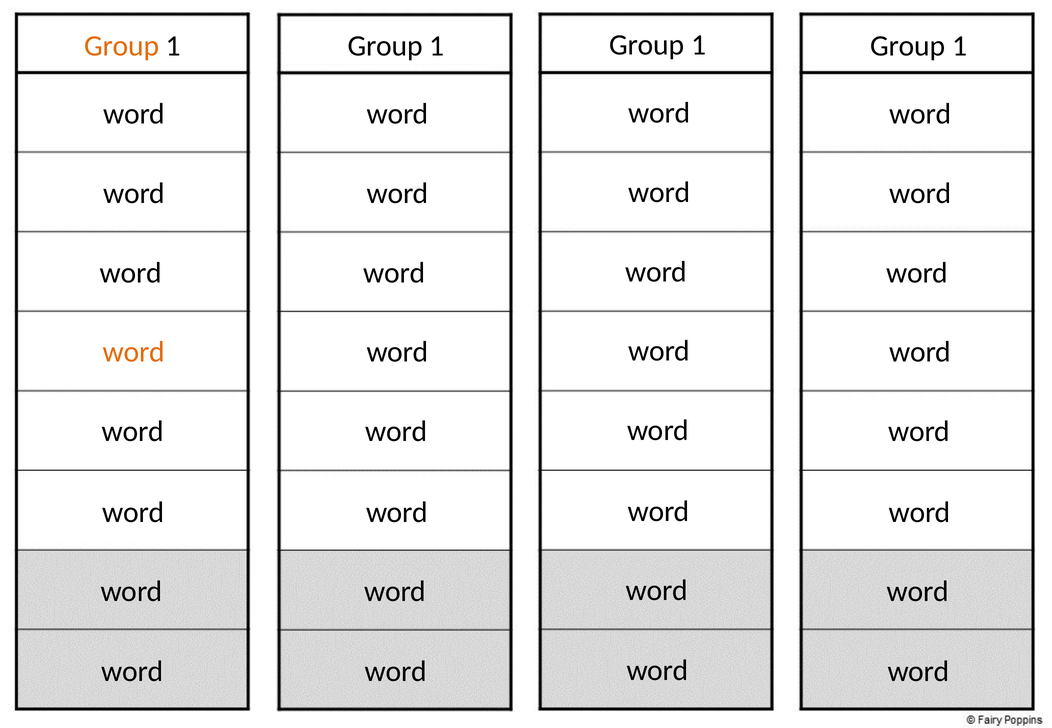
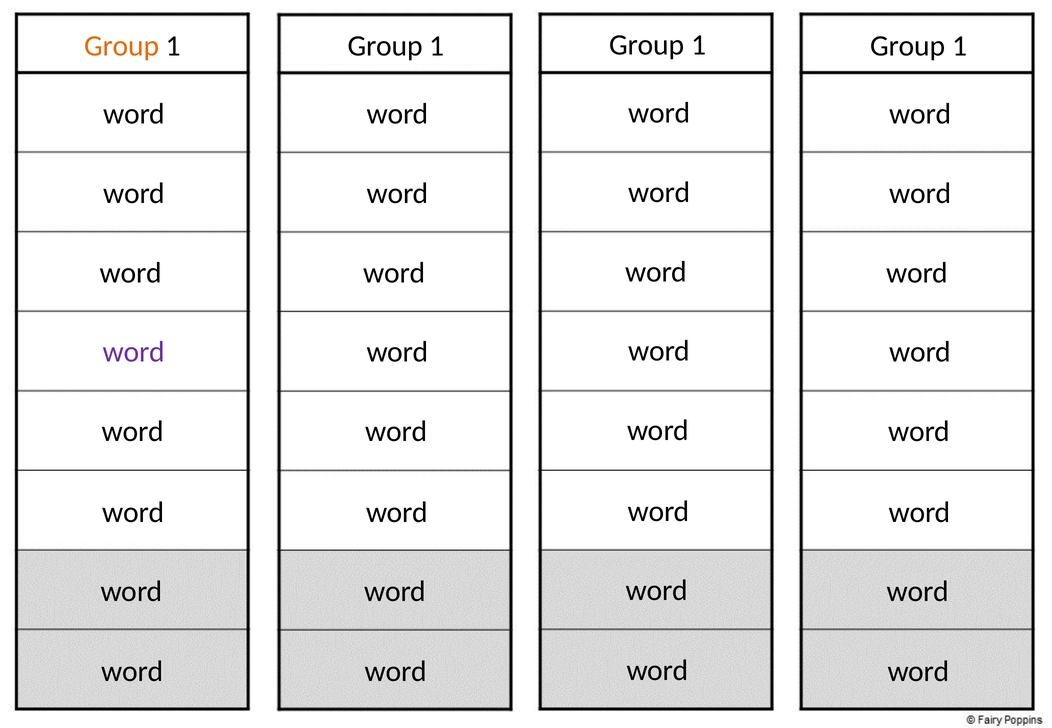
word at (134, 352) colour: orange -> purple
